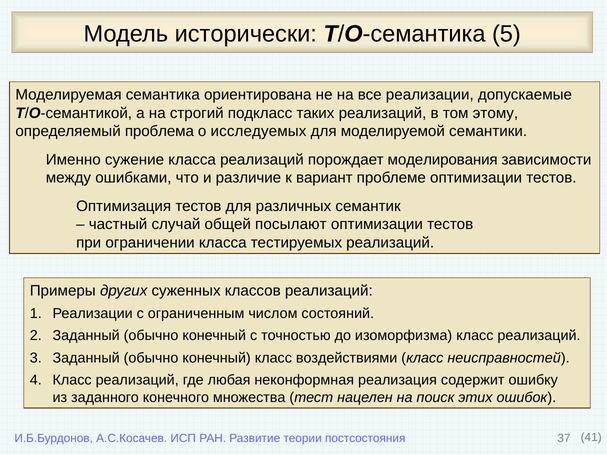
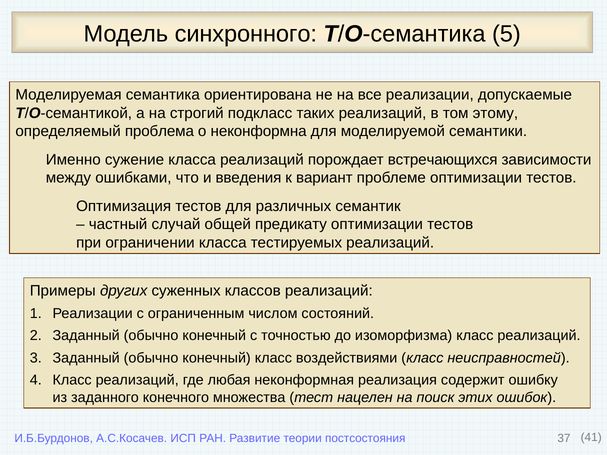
исторически: исторически -> синхронного
исследуемых: исследуемых -> неконформна
моделирования: моделирования -> встречающихся
различие: различие -> введения
посылают: посылают -> предикату
